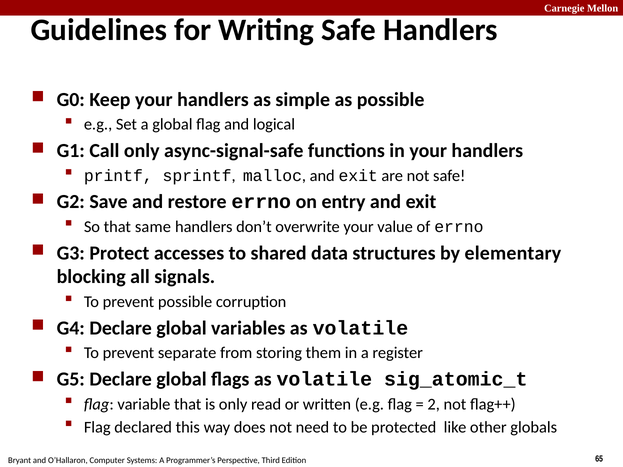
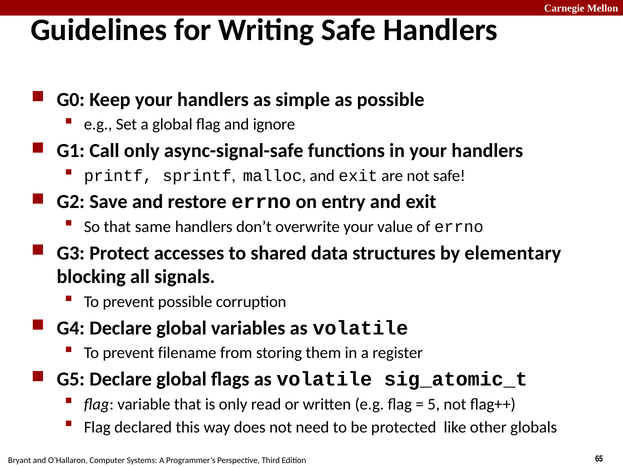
logical: logical -> ignore
separate: separate -> filename
2: 2 -> 5
